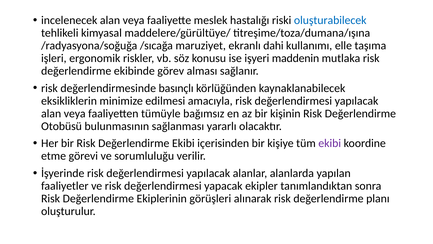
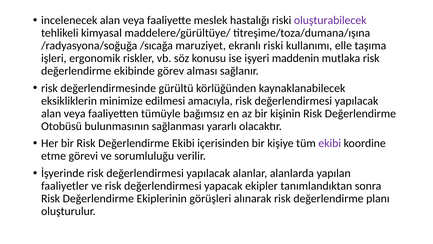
oluşturabilecek colour: blue -> purple
ekranlı dahi: dahi -> riski
basınçlı: basınçlı -> gürültü
